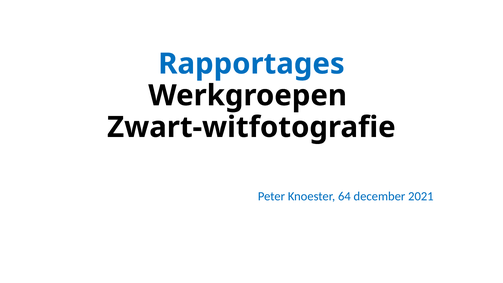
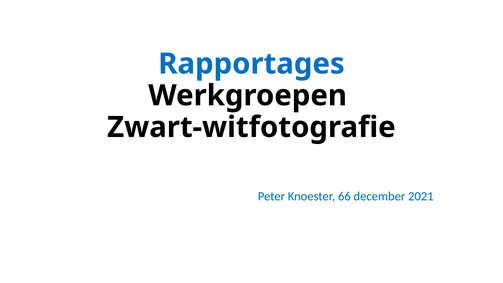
64: 64 -> 66
